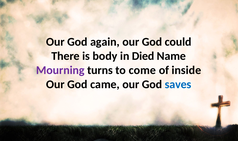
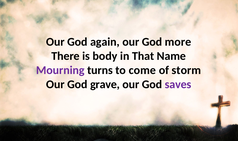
could: could -> more
Died: Died -> That
inside: inside -> storm
came: came -> grave
saves colour: blue -> purple
